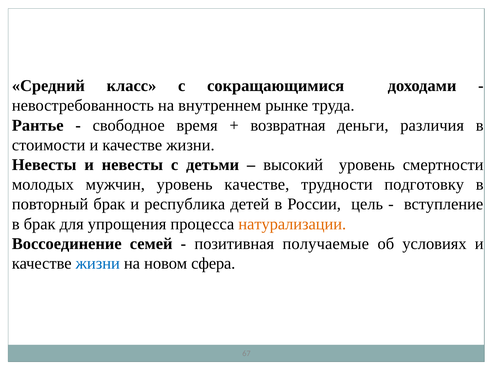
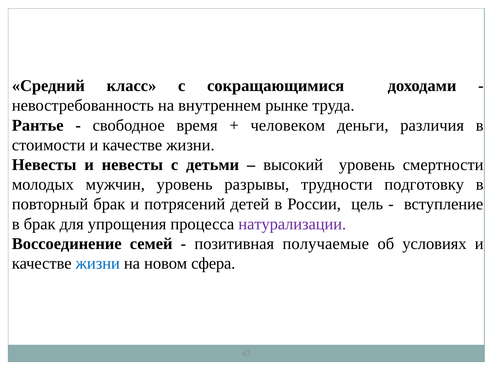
возвратная: возвратная -> человеком
уровень качестве: качестве -> разрывы
республика: республика -> потрясений
натурализации colour: orange -> purple
